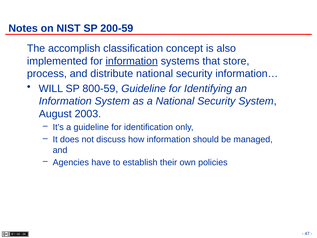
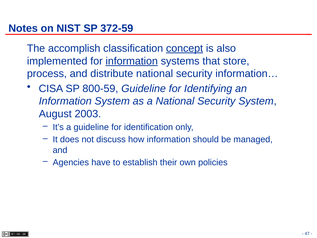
200-59: 200-59 -> 372-59
concept underline: none -> present
WILL: WILL -> CISA
